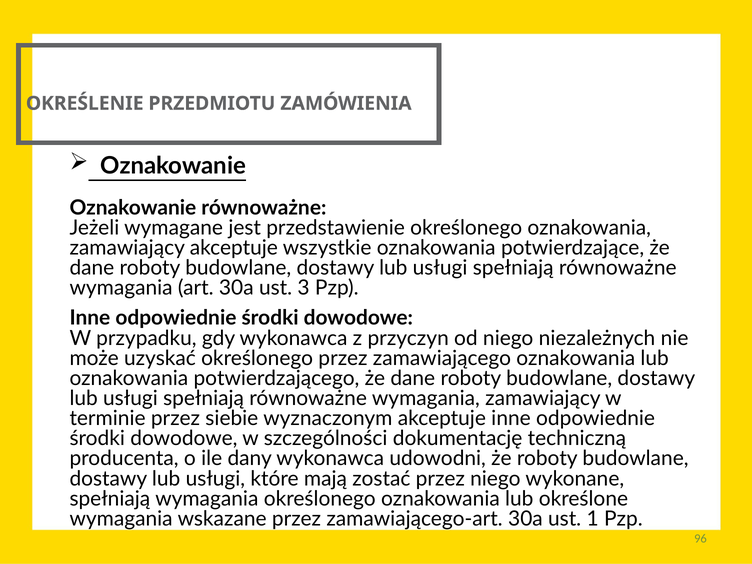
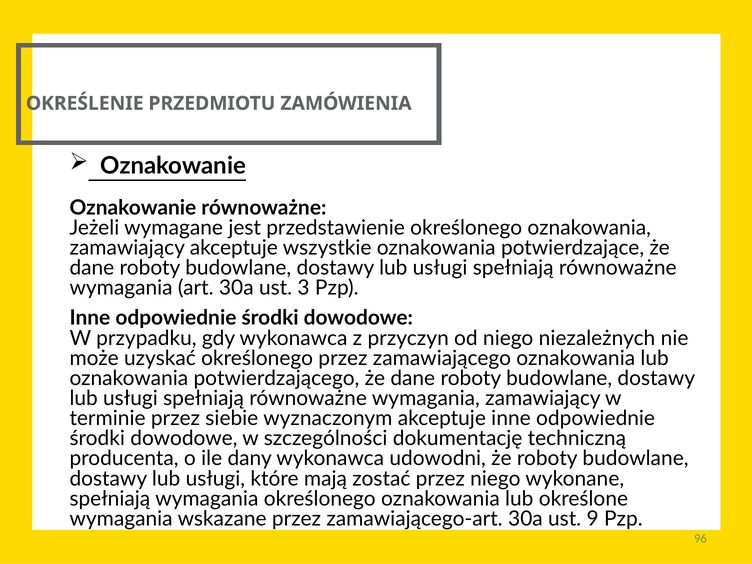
1: 1 -> 9
